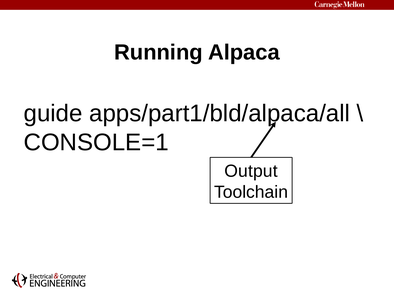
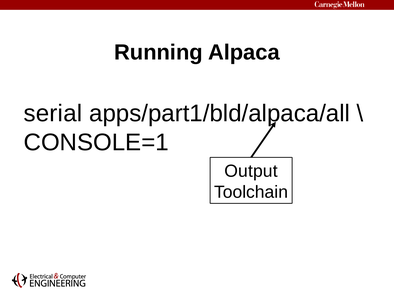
guide: guide -> serial
